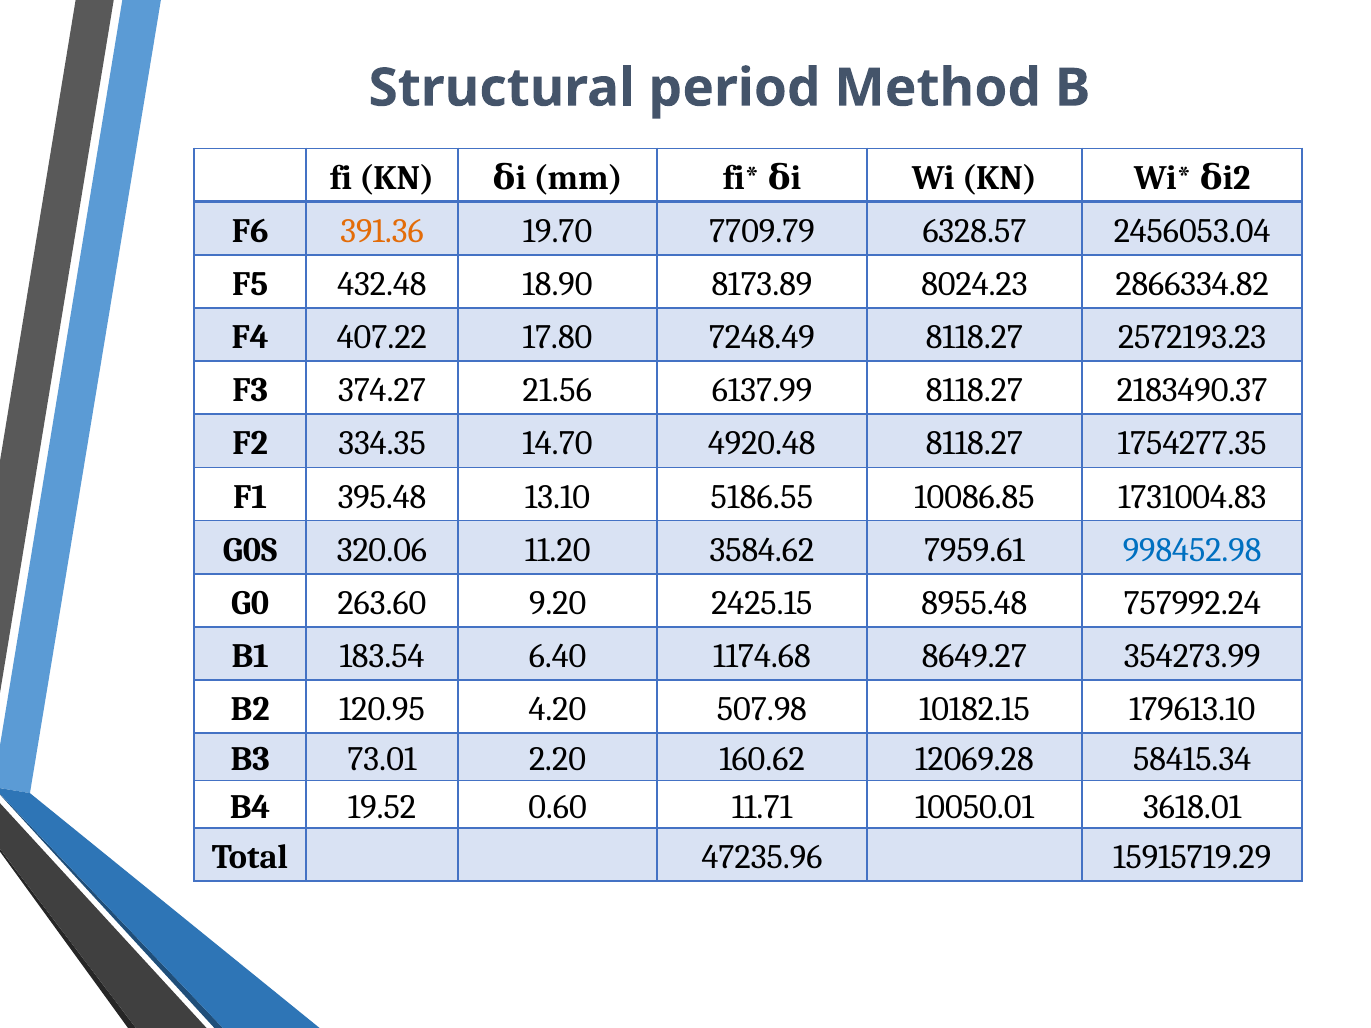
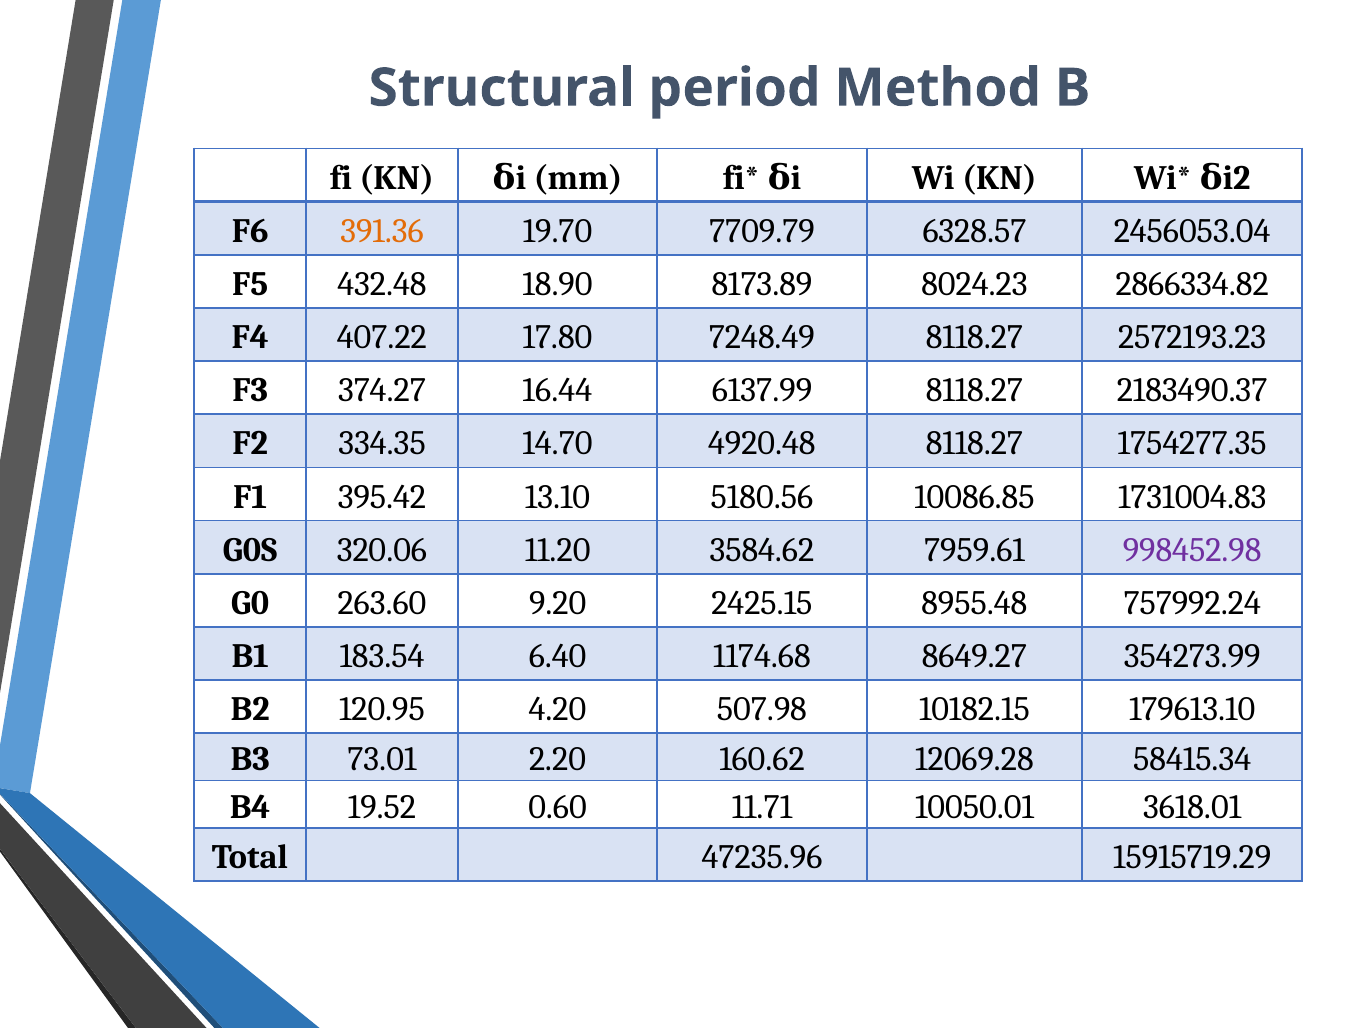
21.56: 21.56 -> 16.44
395.48: 395.48 -> 395.42
5186.55: 5186.55 -> 5180.56
998452.98 colour: blue -> purple
